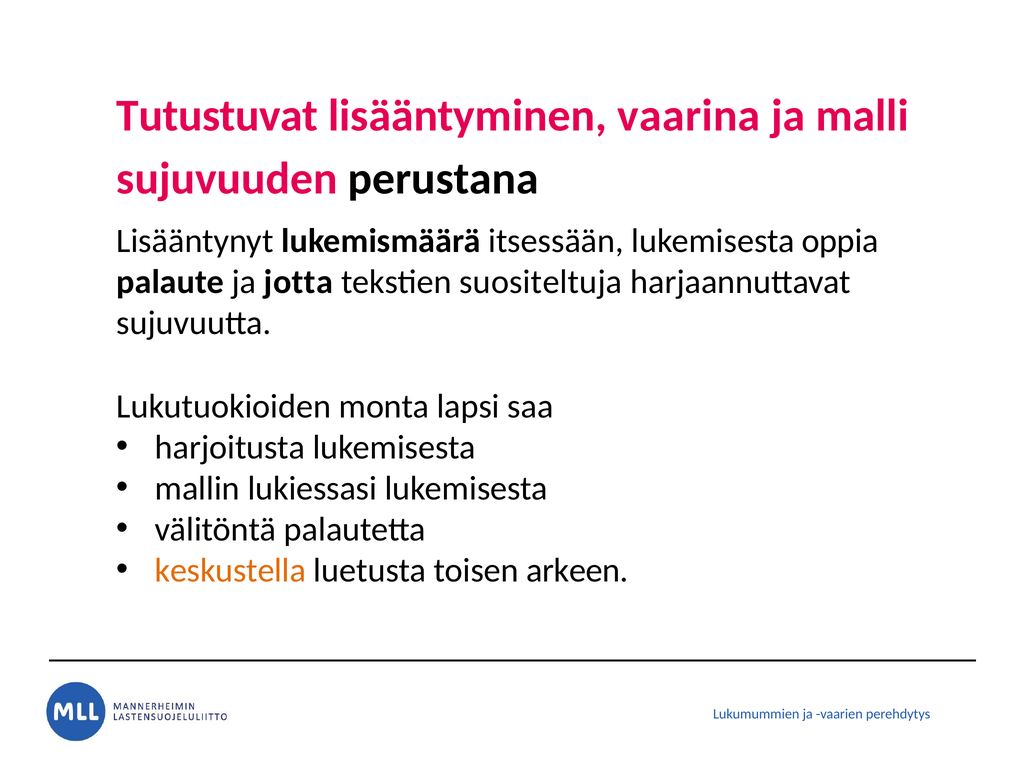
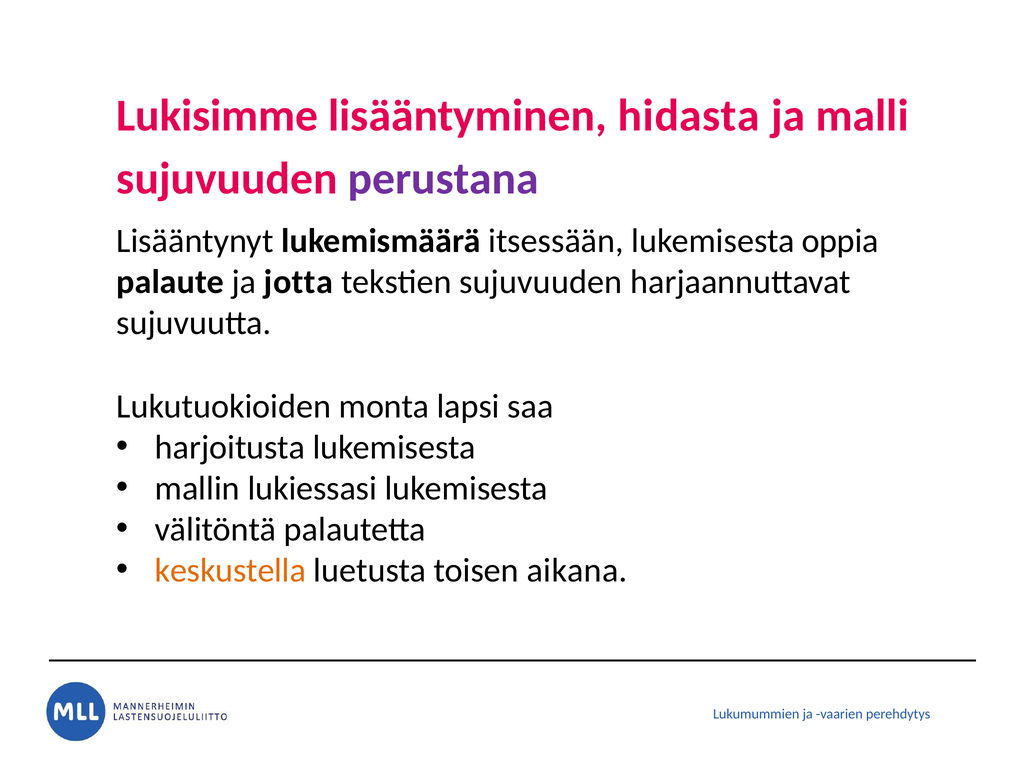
Tutustuvat: Tutustuvat -> Lukisimme
vaarina: vaarina -> hidasta
perustana colour: black -> purple
tekstien suositeltuja: suositeltuja -> sujuvuuden
arkeen: arkeen -> aikana
